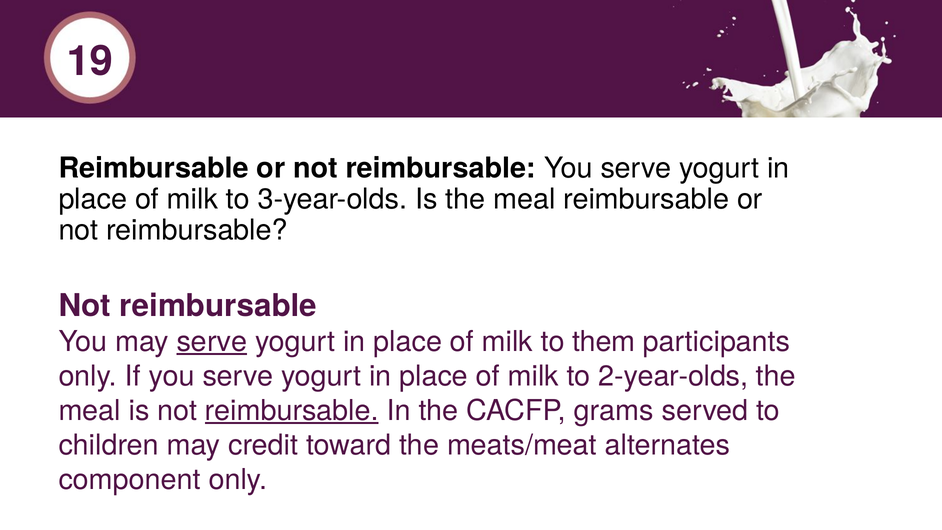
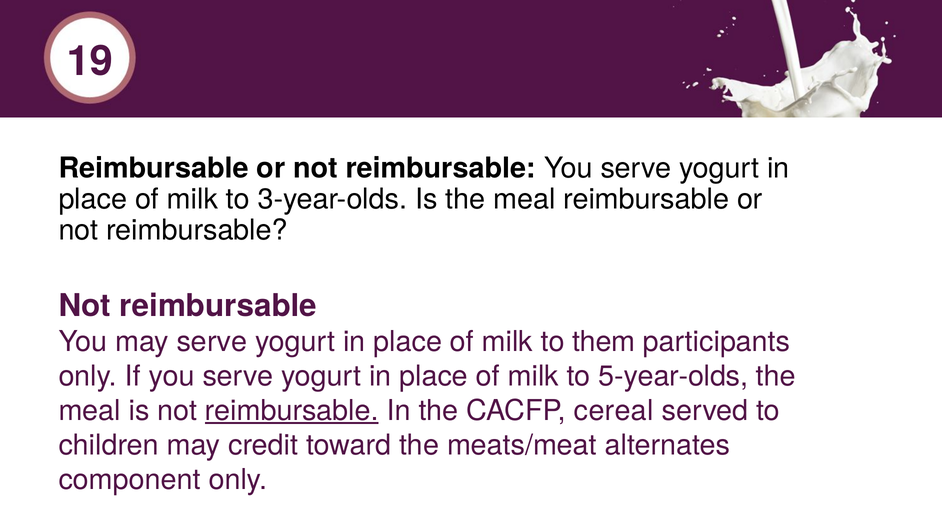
serve at (212, 342) underline: present -> none
2-year-olds: 2-year-olds -> 5-year-olds
grams: grams -> cereal
